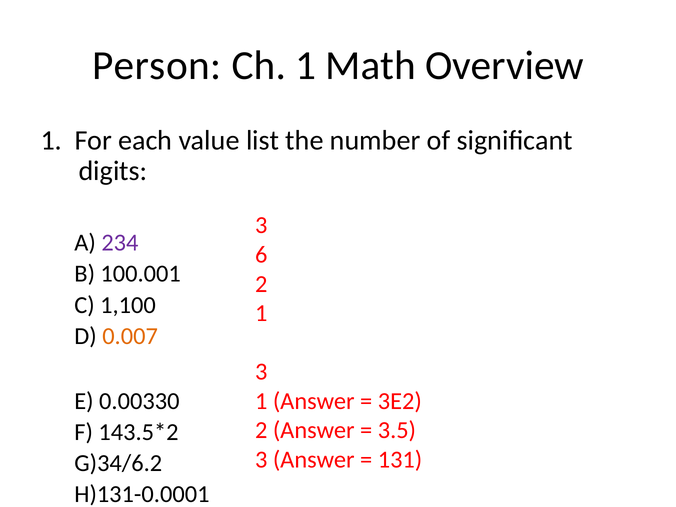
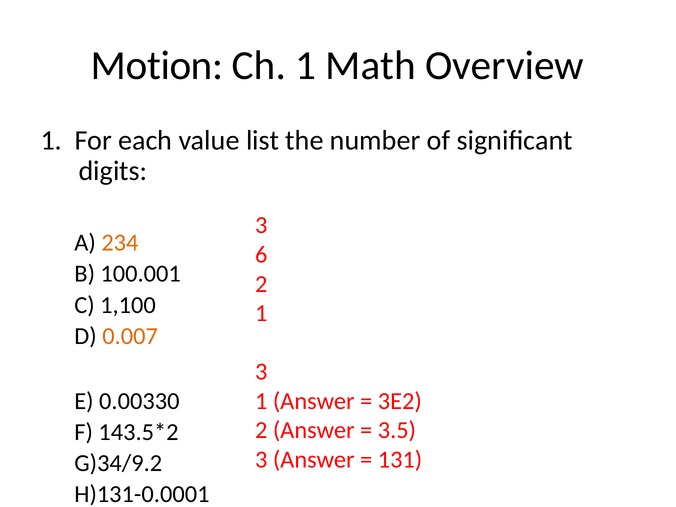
Person: Person -> Motion
234 colour: purple -> orange
G)34/6.2: G)34/6.2 -> G)34/9.2
